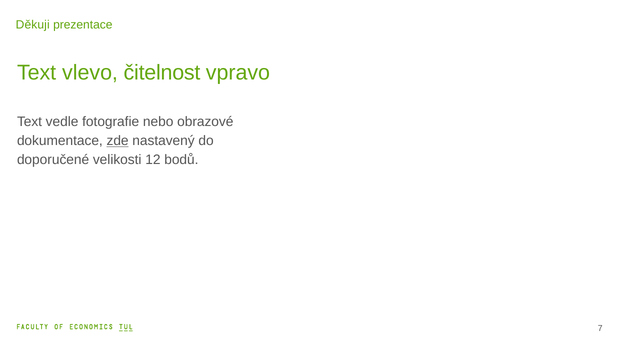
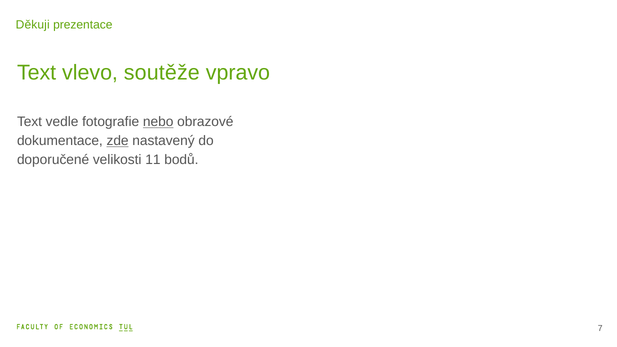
čitelnost: čitelnost -> soutěže
nebo underline: none -> present
12: 12 -> 11
